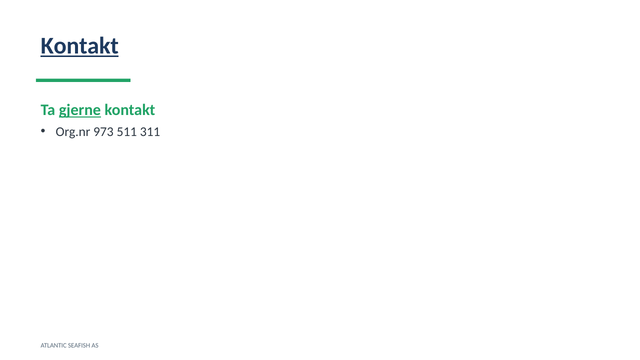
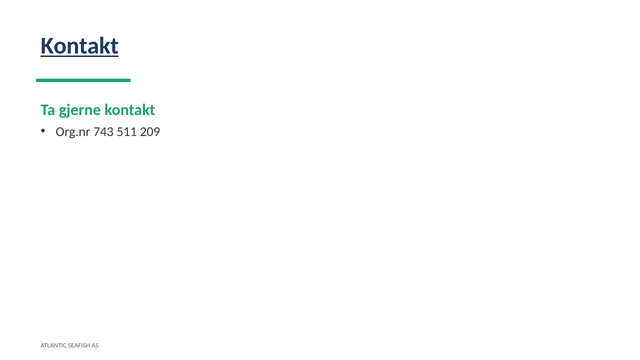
gjerne underline: present -> none
973: 973 -> 743
311: 311 -> 209
